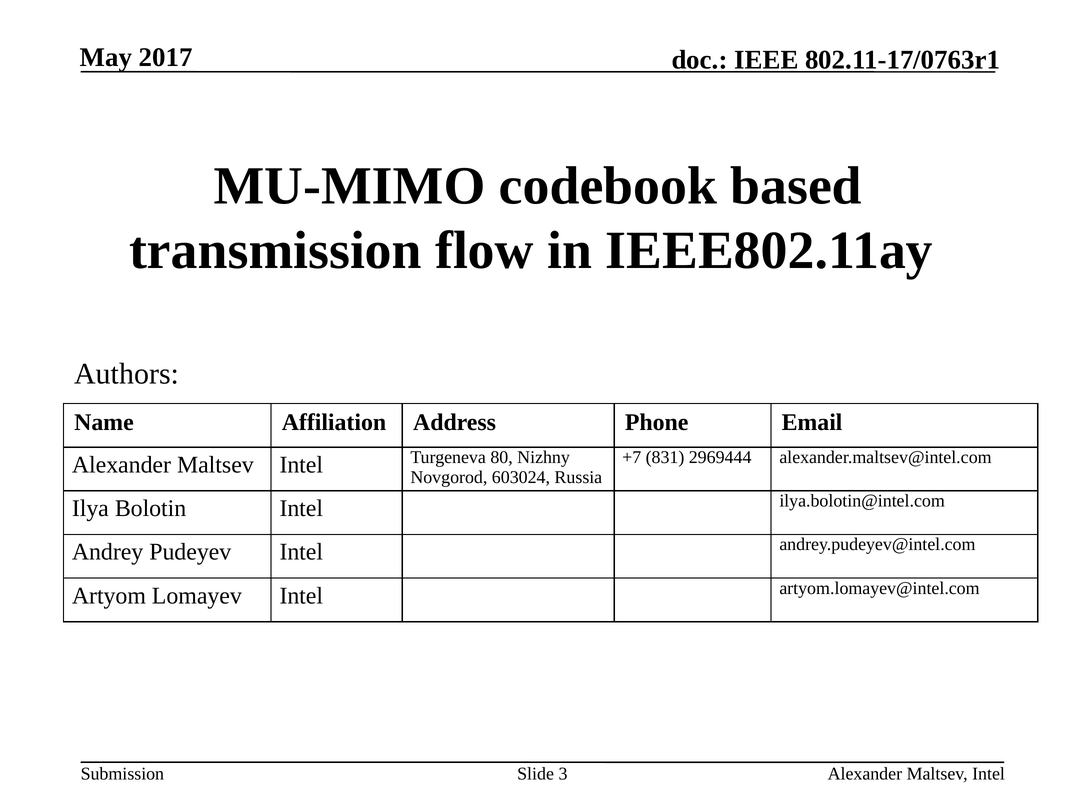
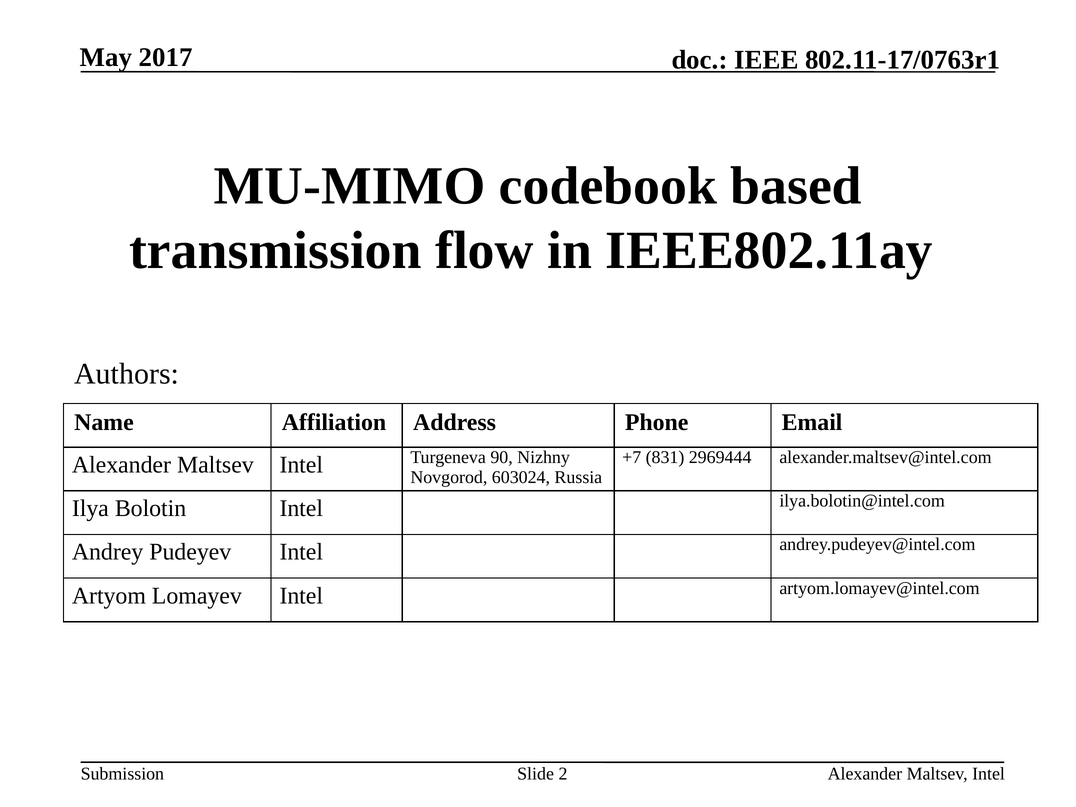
80: 80 -> 90
3: 3 -> 2
